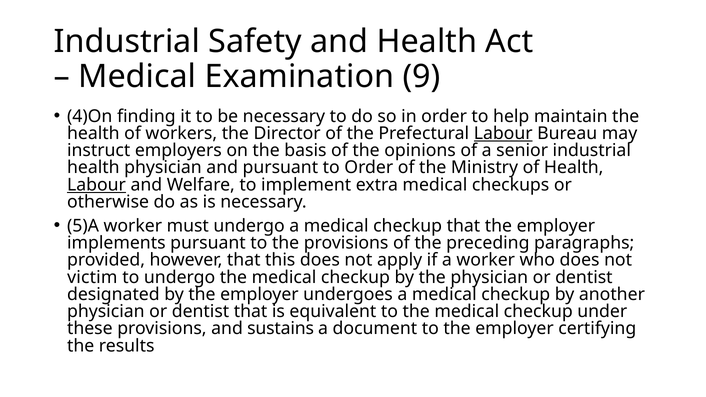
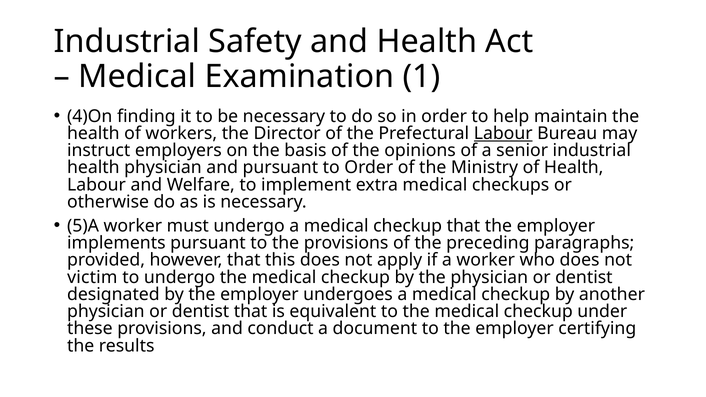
9: 9 -> 1
Labour at (96, 185) underline: present -> none
sustains: sustains -> conduct
